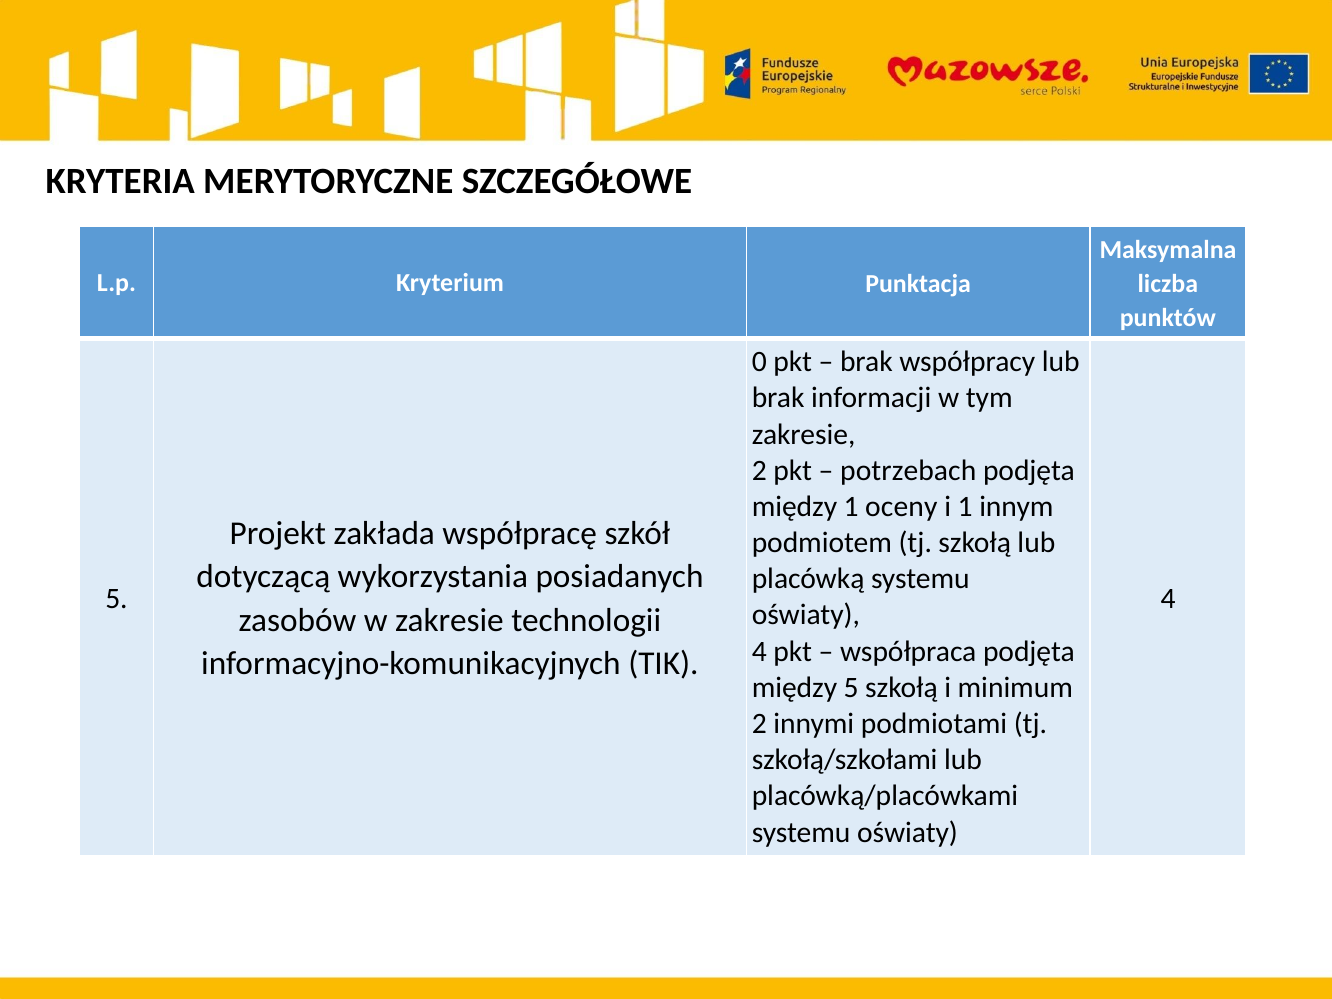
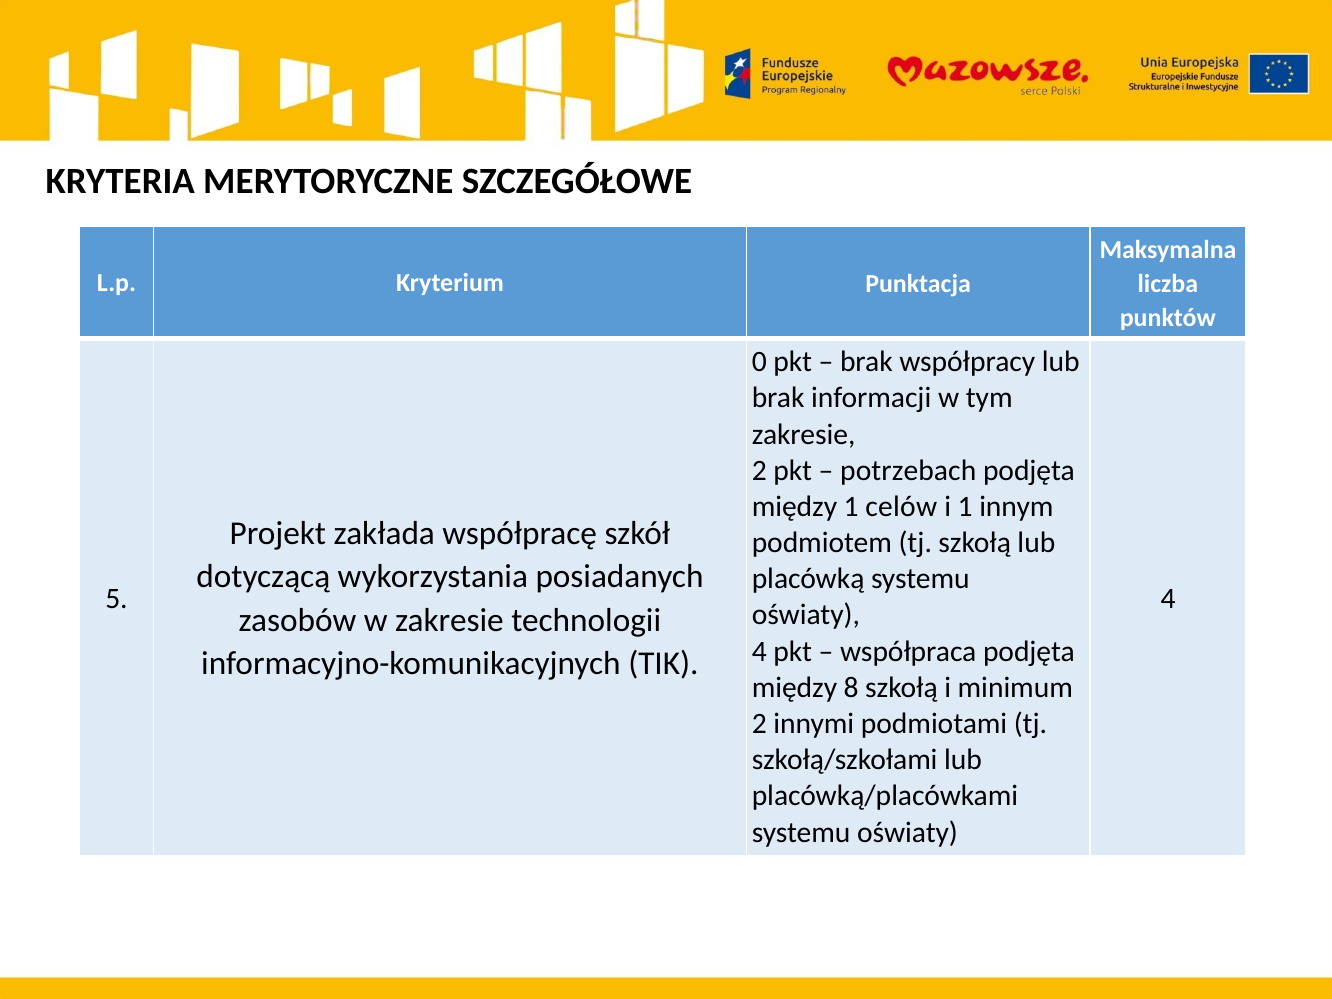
oceny: oceny -> celów
między 5: 5 -> 8
